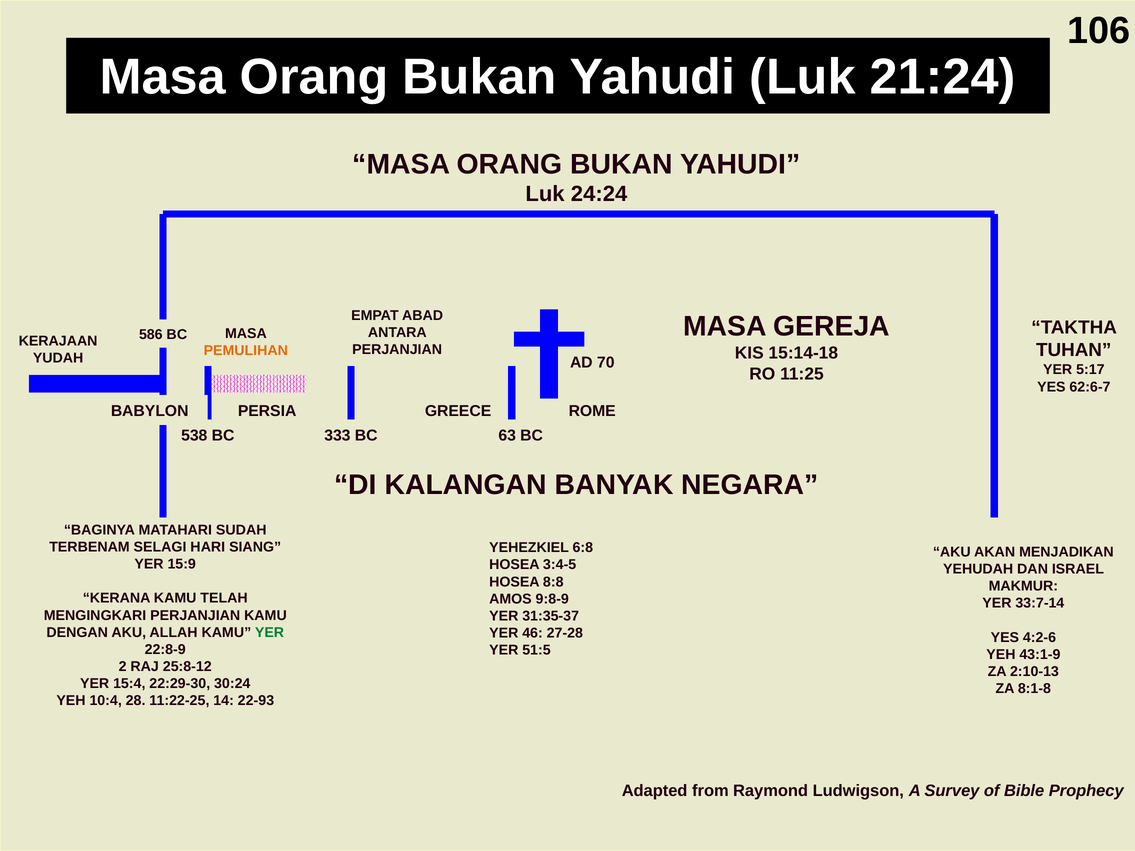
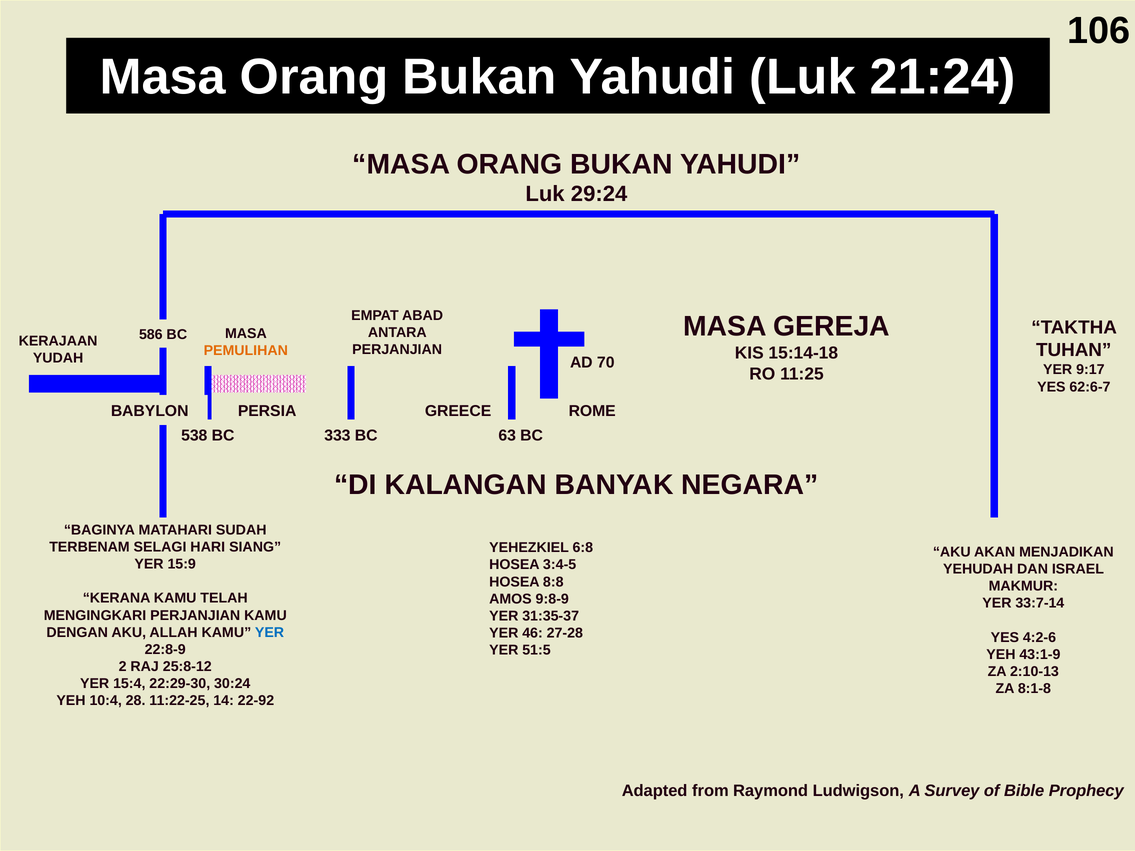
24:24: 24:24 -> 29:24
5:17: 5:17 -> 9:17
YER at (270, 633) colour: green -> blue
22-93: 22-93 -> 22-92
